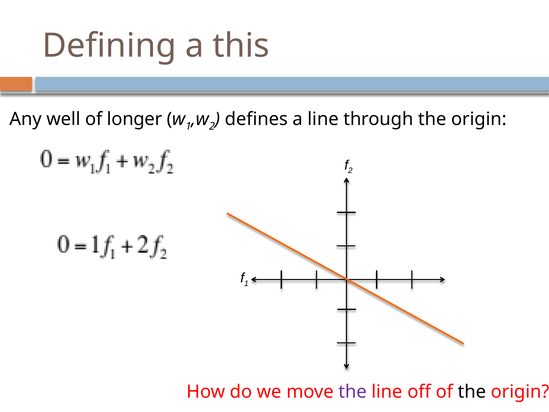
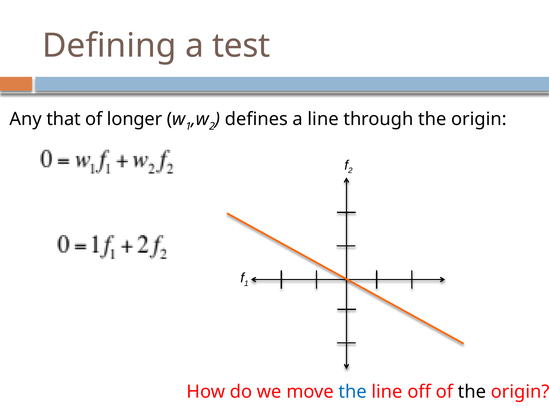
this: this -> test
well: well -> that
the at (353, 391) colour: purple -> blue
